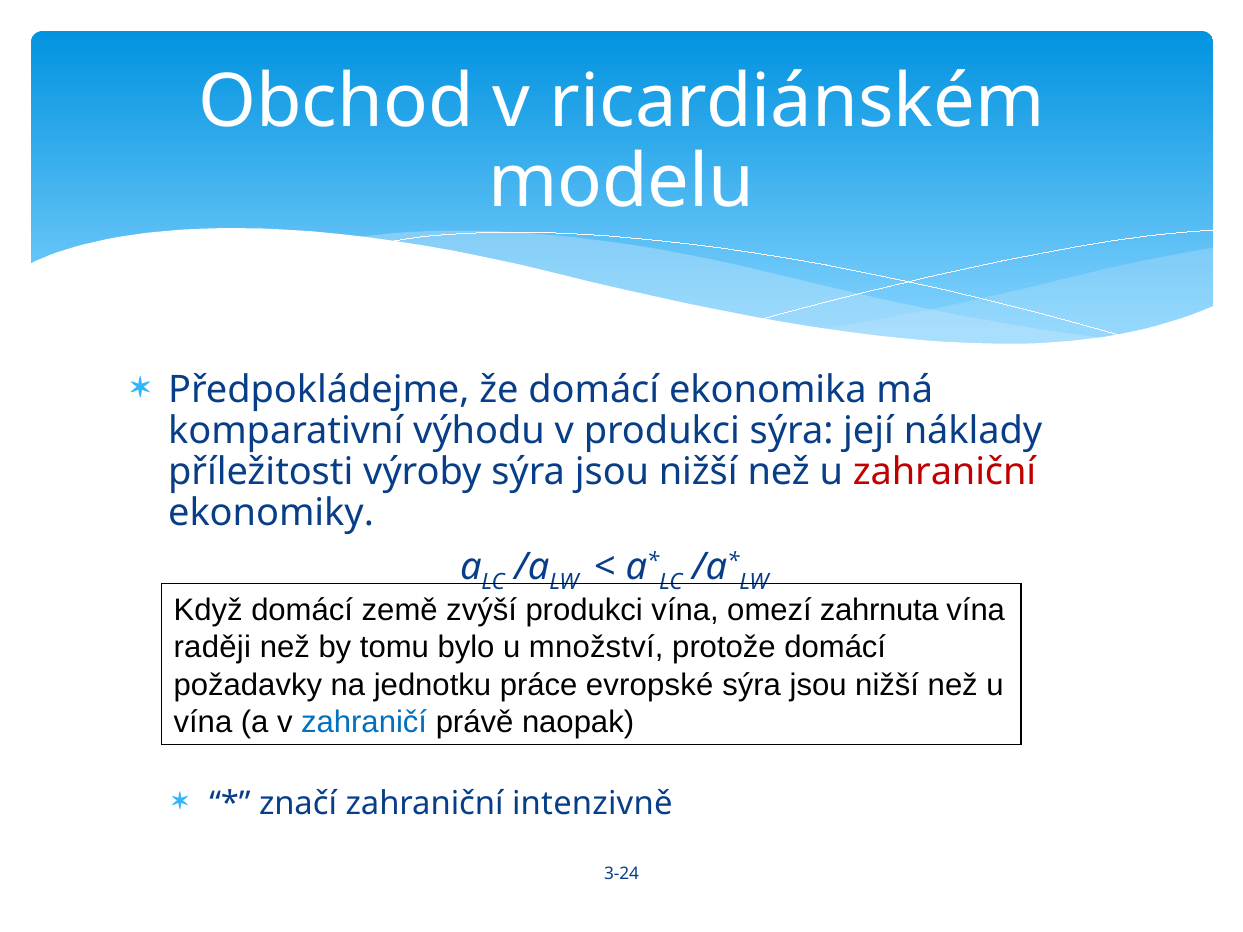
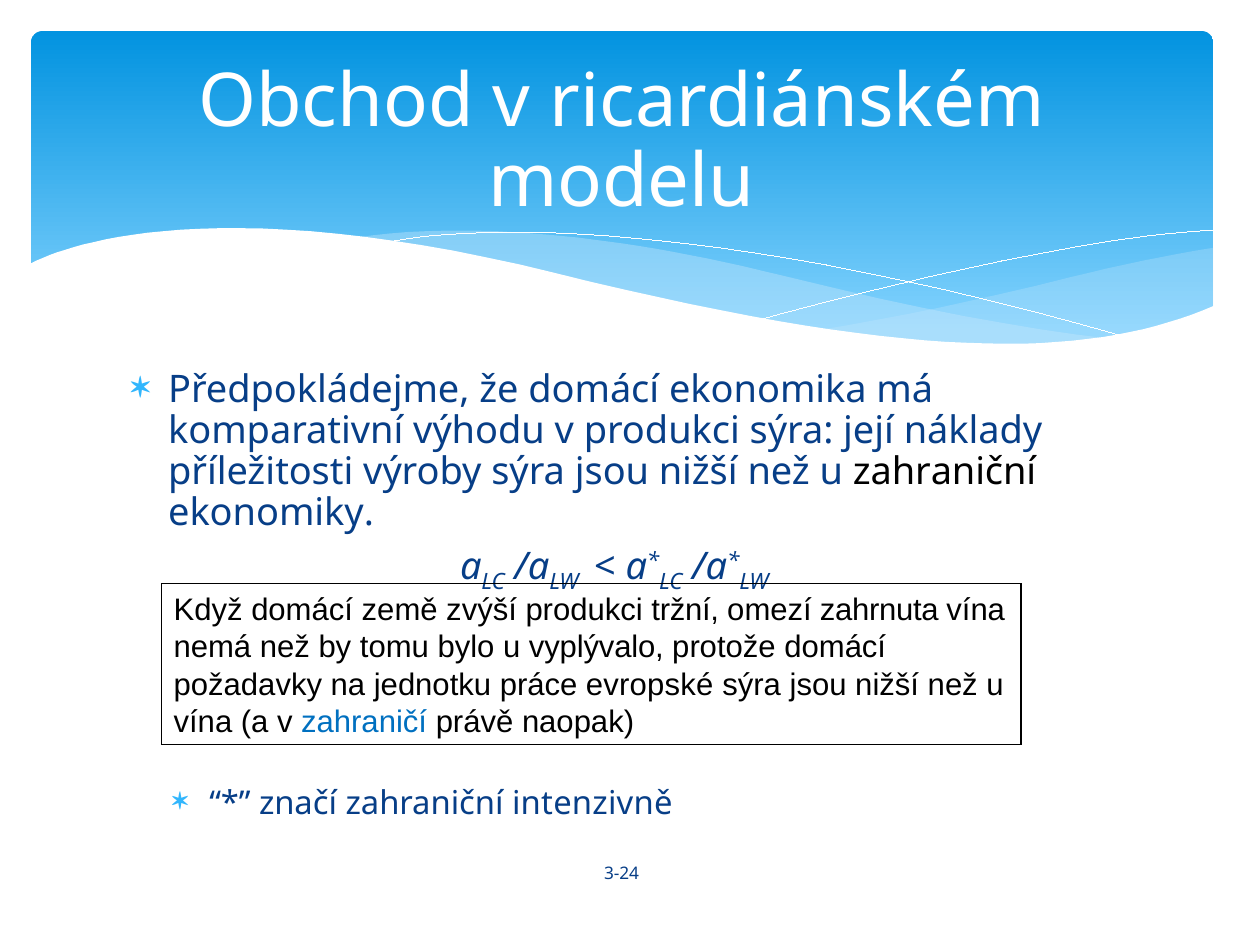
zahraniční at (945, 472) colour: red -> black
produkci vína: vína -> tržní
raději: raději -> nemá
množství: množství -> vyplývalo
